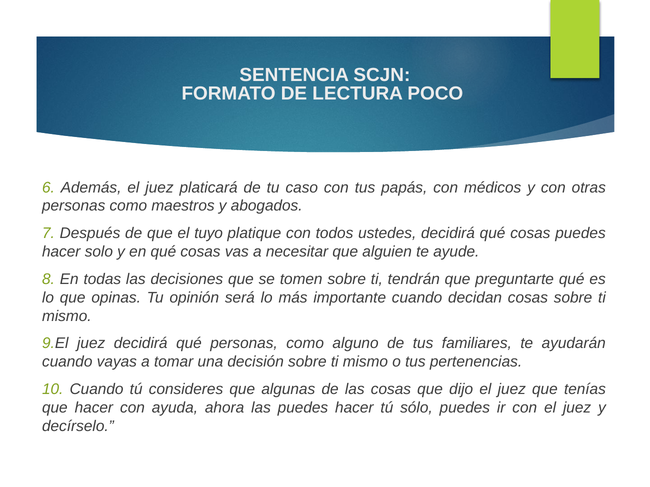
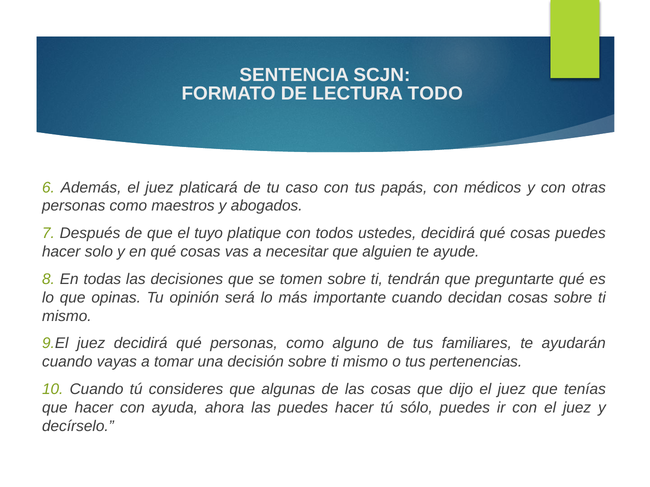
POCO: POCO -> TODO
